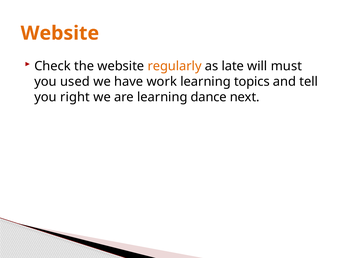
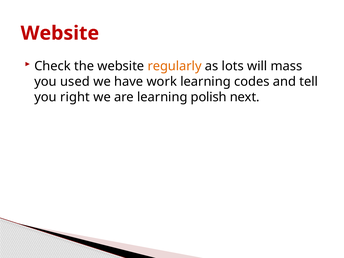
Website at (60, 33) colour: orange -> red
late: late -> lots
must: must -> mass
topics: topics -> codes
dance: dance -> polish
